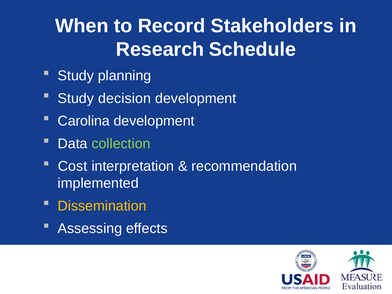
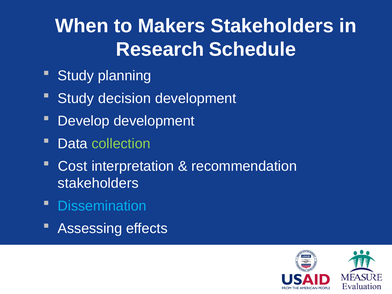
Record: Record -> Makers
Carolina: Carolina -> Develop
implemented at (98, 183): implemented -> stakeholders
Dissemination colour: yellow -> light blue
